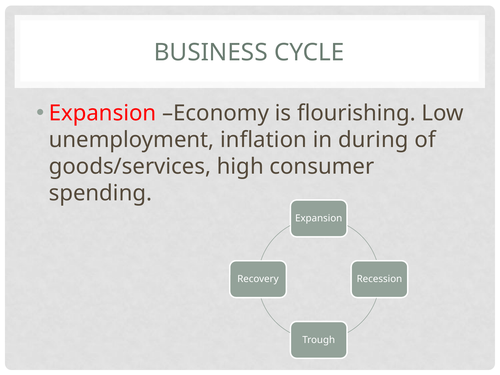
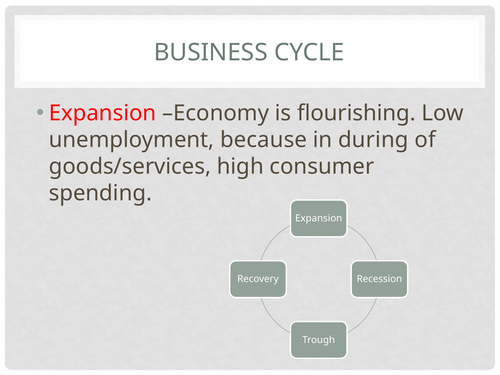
inflation: inflation -> because
